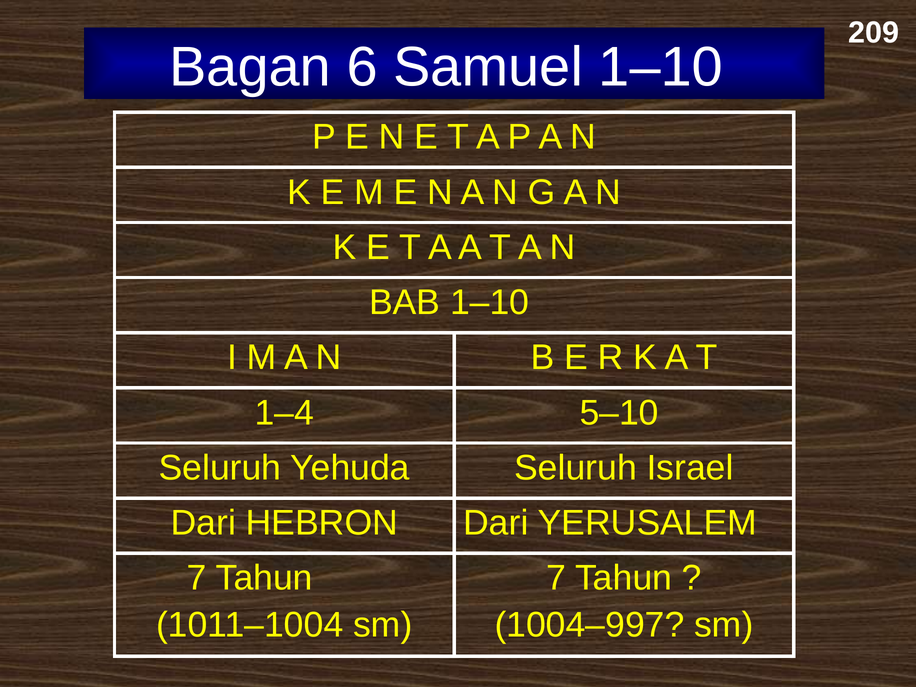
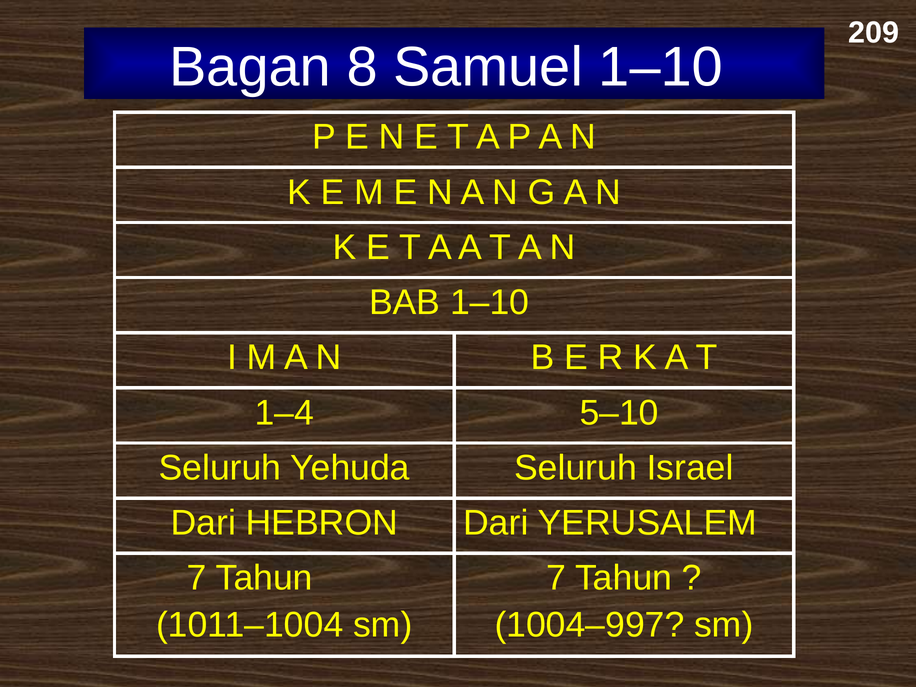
6: 6 -> 8
